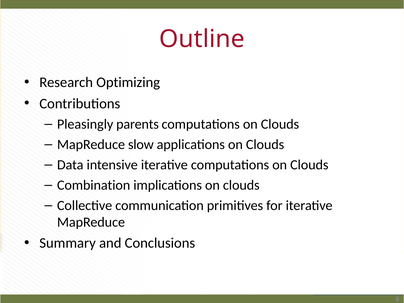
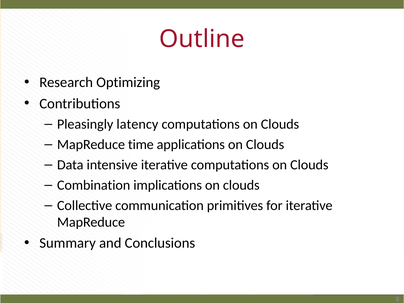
parents: parents -> latency
slow: slow -> time
